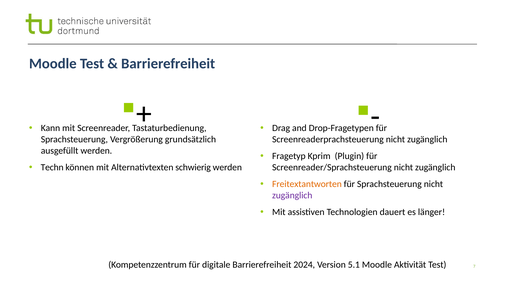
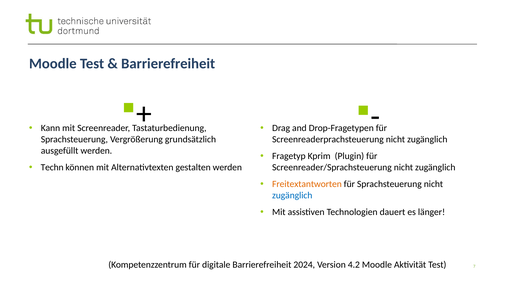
schwierig: schwierig -> gestalten
zugänglich at (292, 196) colour: purple -> blue
5.1: 5.1 -> 4.2
